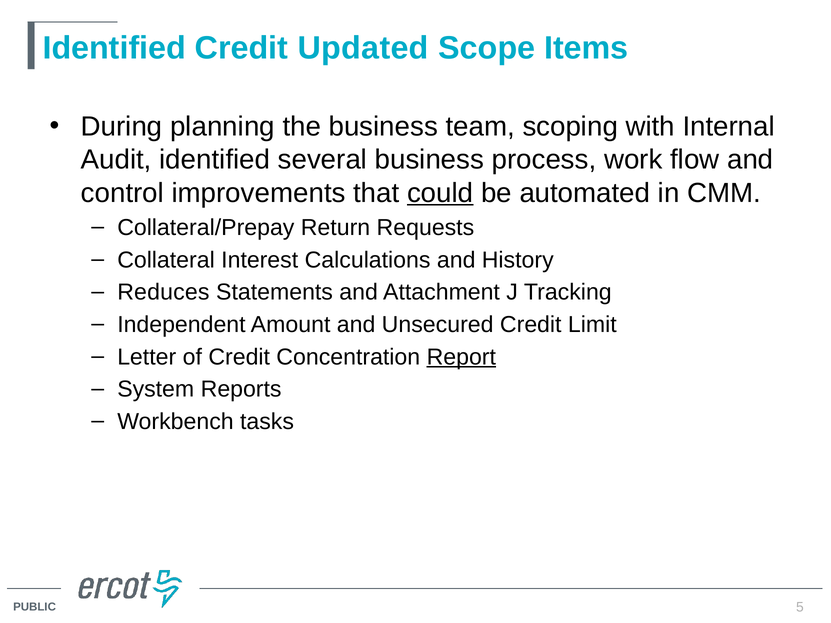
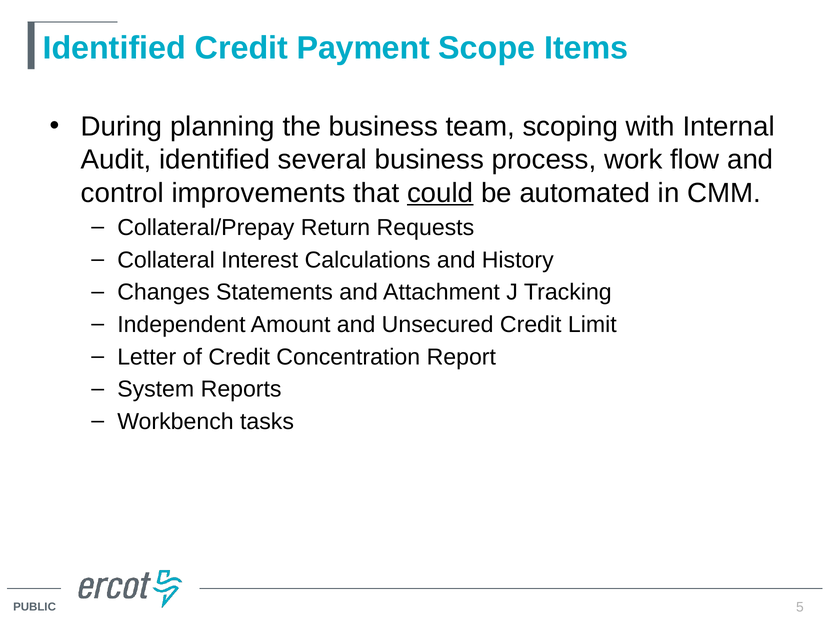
Updated: Updated -> Payment
Reduces: Reduces -> Changes
Report underline: present -> none
